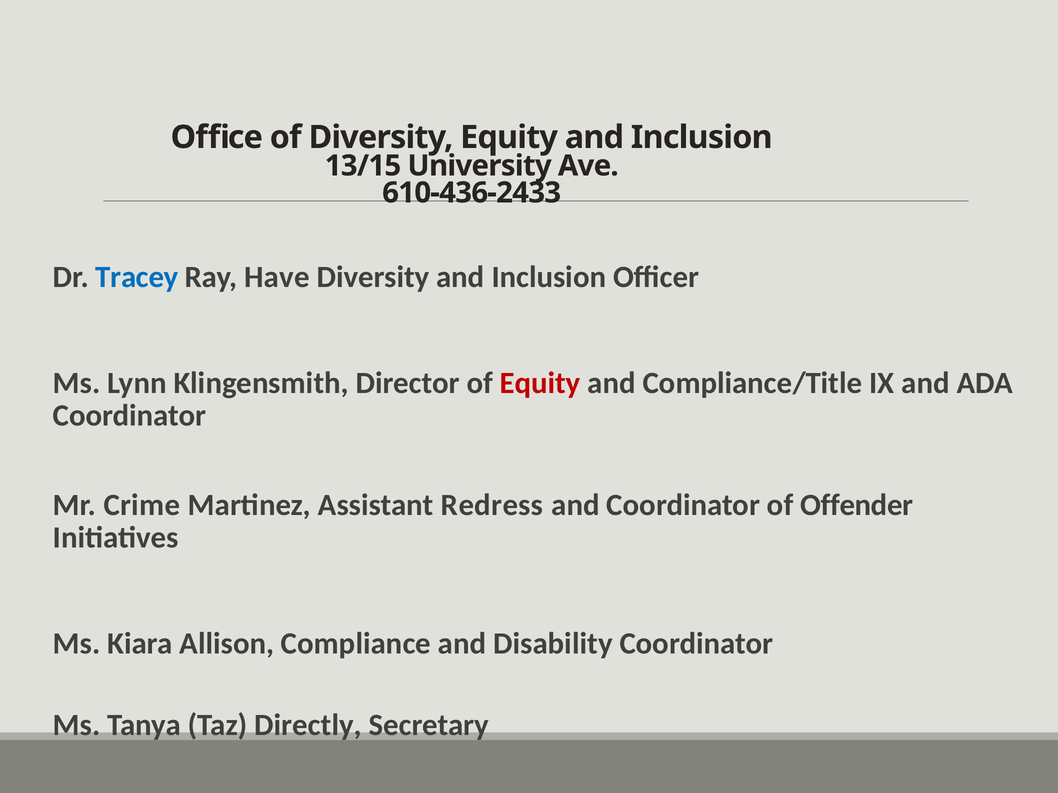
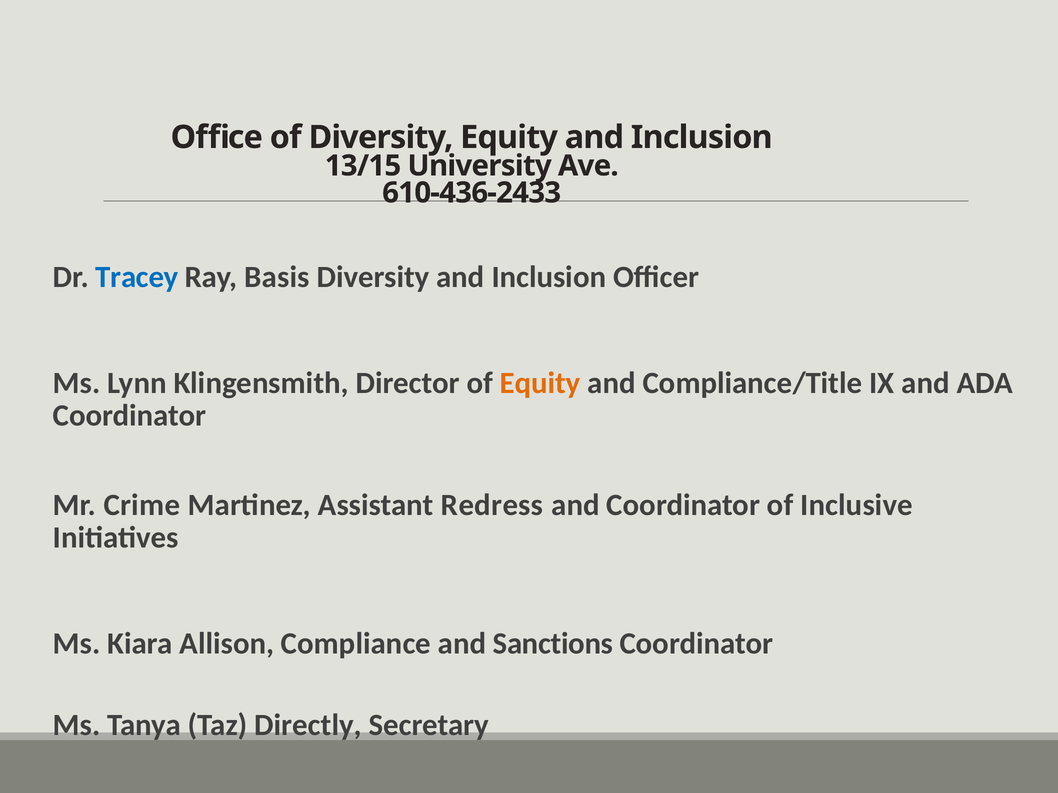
Have: Have -> Basis
Equity at (540, 383) colour: red -> orange
Offender: Offender -> Inclusive
Disability: Disability -> Sanctions
